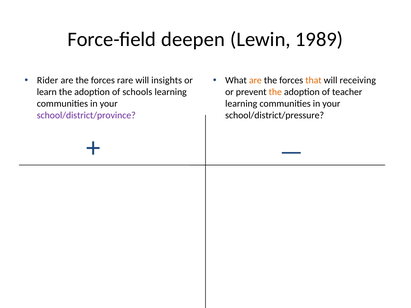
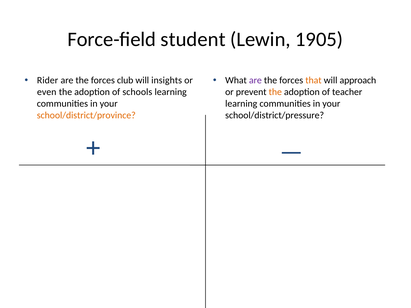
deepen: deepen -> student
1989: 1989 -> 1905
rare: rare -> club
are at (255, 80) colour: orange -> purple
receiving: receiving -> approach
learn: learn -> even
school/district/province colour: purple -> orange
